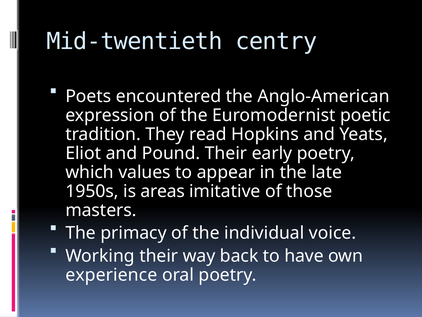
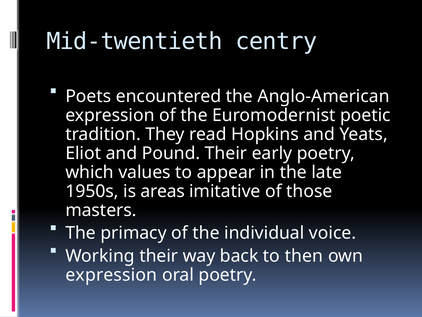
have: have -> then
experience at (111, 274): experience -> expression
